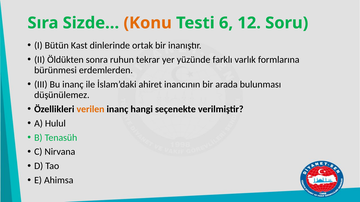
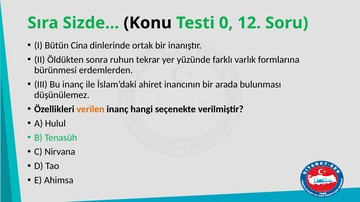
Konu colour: orange -> black
6: 6 -> 0
Kast: Kast -> Cina
